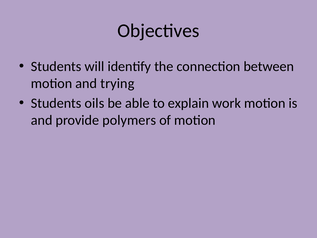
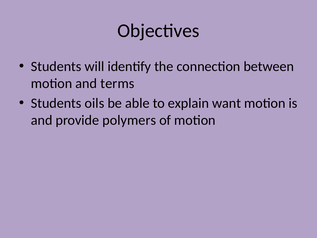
trying: trying -> terms
work: work -> want
